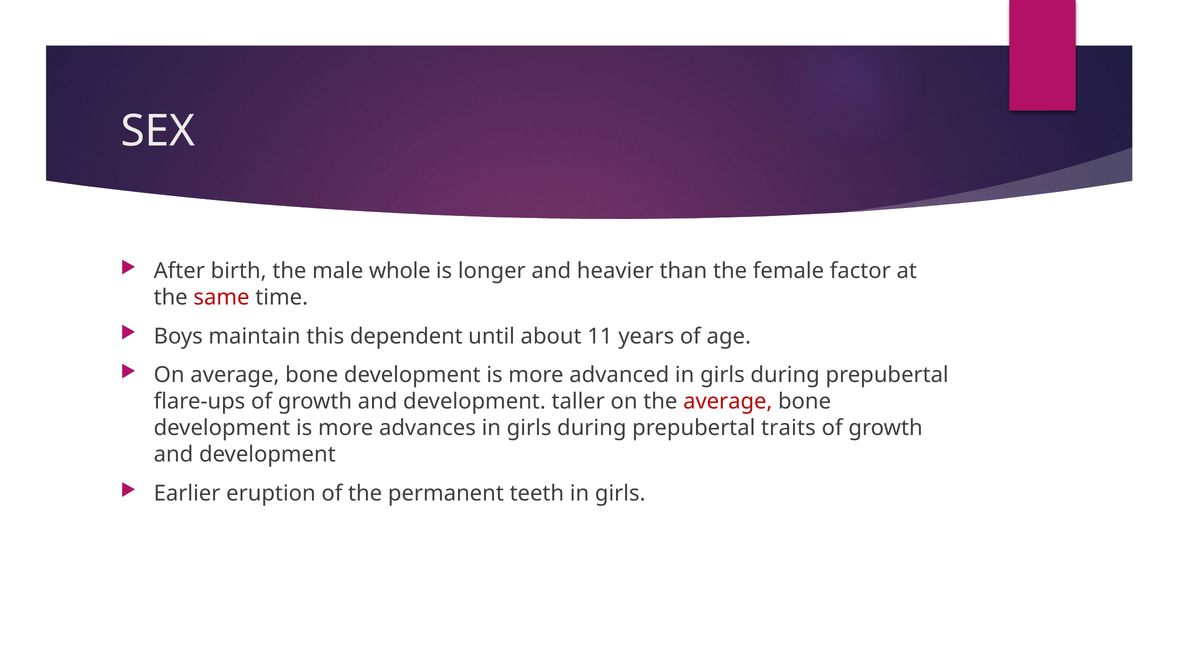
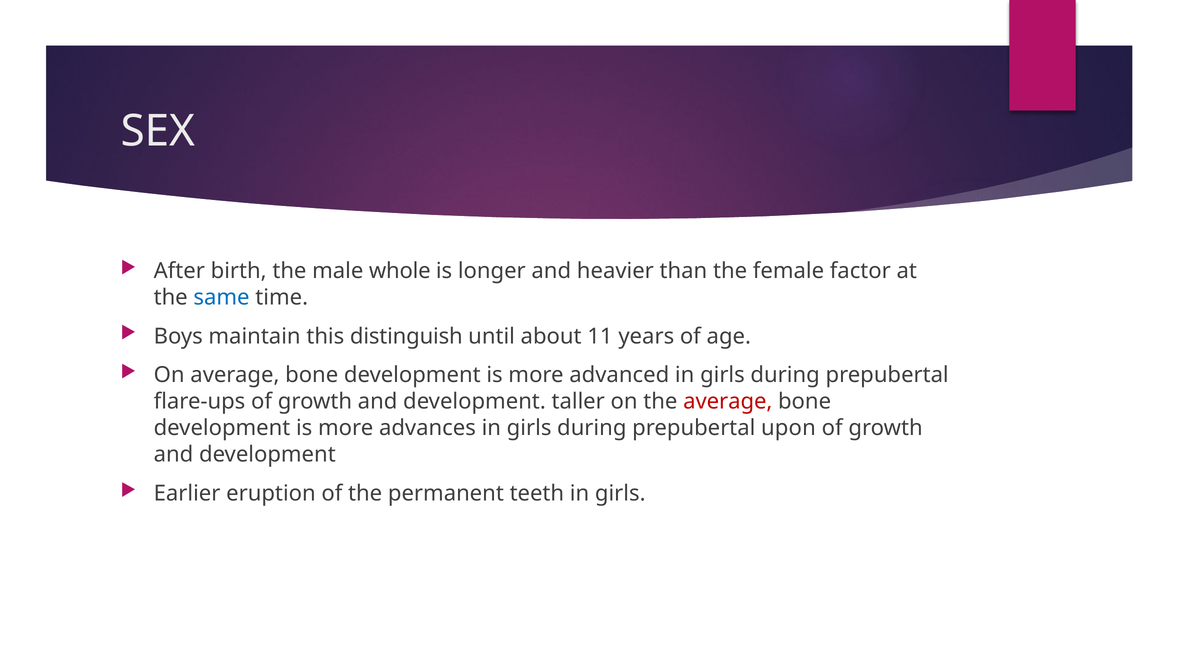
same colour: red -> blue
dependent: dependent -> distinguish
traits: traits -> upon
